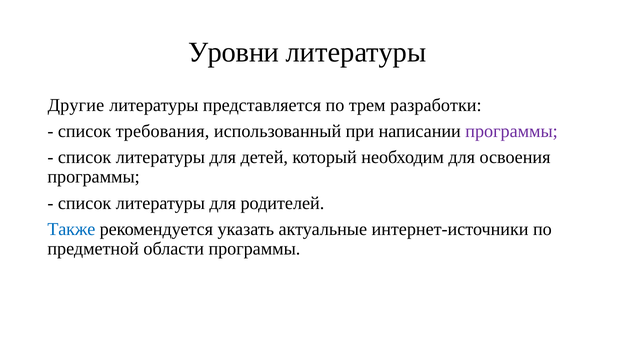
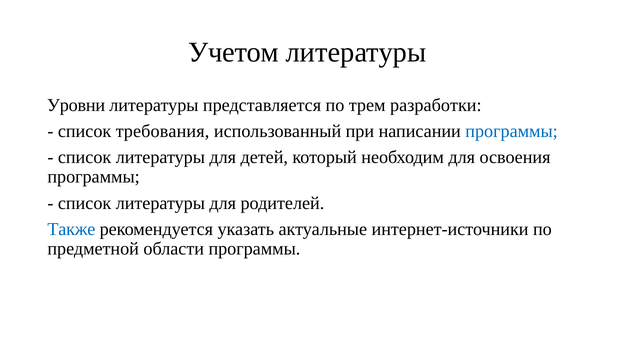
Уровни: Уровни -> Учетом
Другие: Другие -> Уровни
программы at (512, 131) colour: purple -> blue
